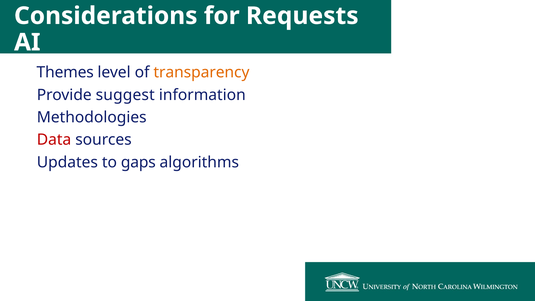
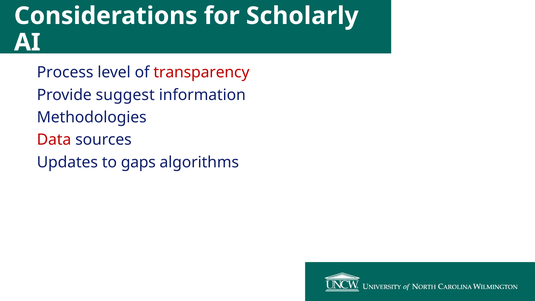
Requests: Requests -> Scholarly
Themes: Themes -> Process
transparency colour: orange -> red
